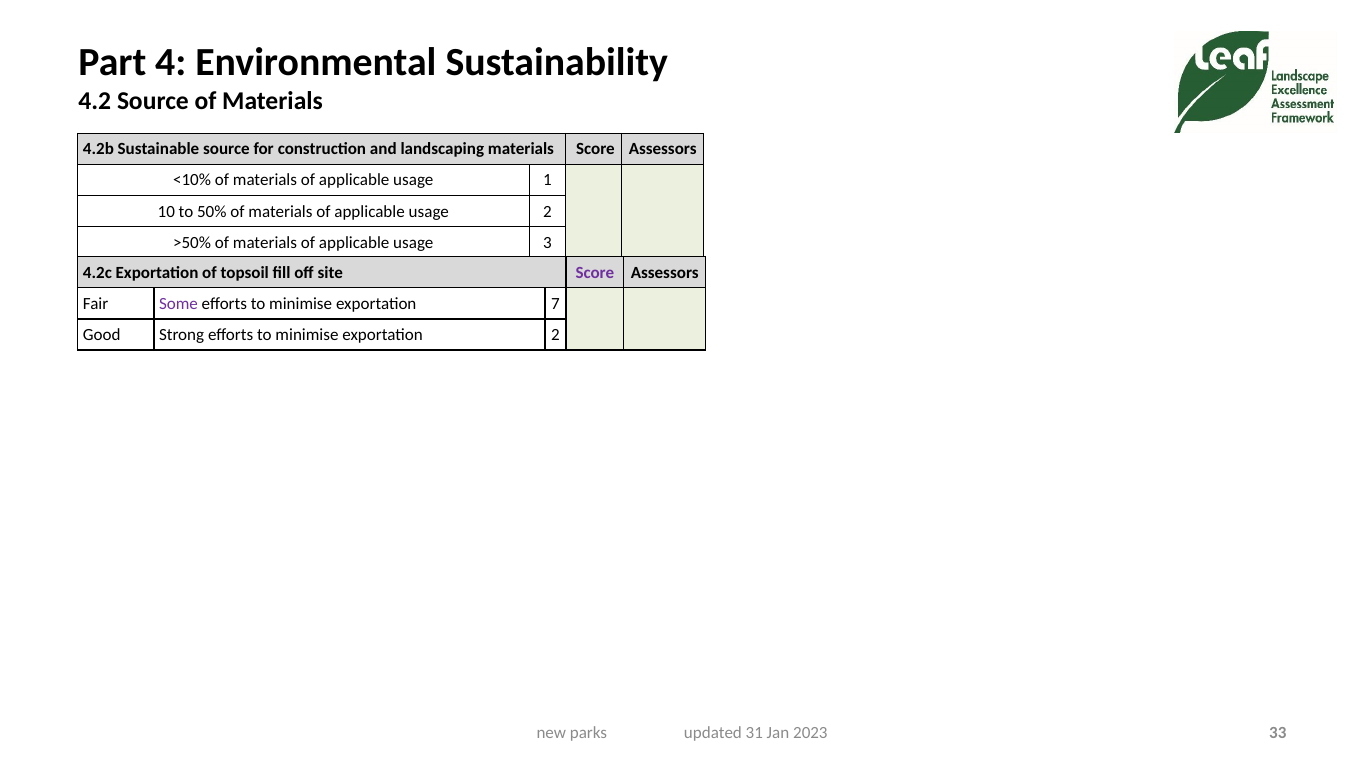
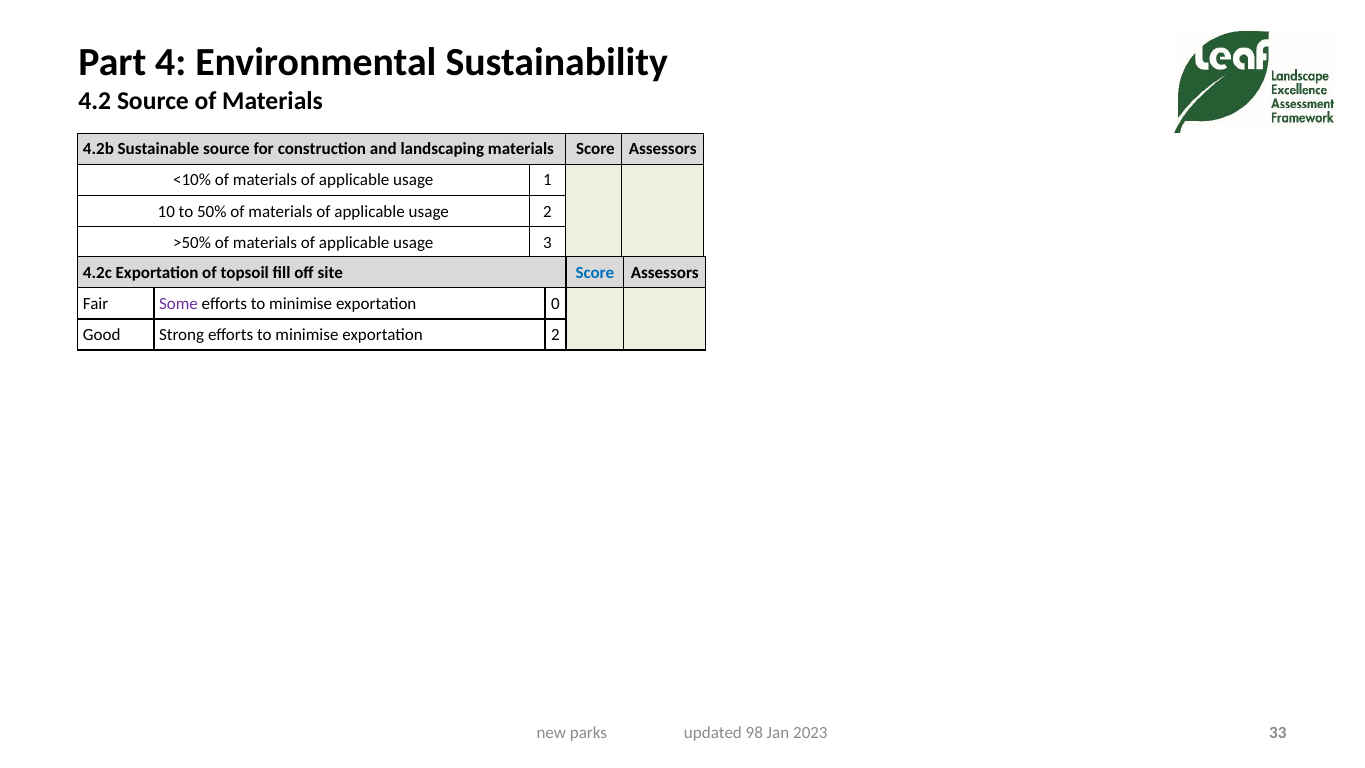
Score at (595, 272) colour: purple -> blue
7: 7 -> 0
31: 31 -> 98
